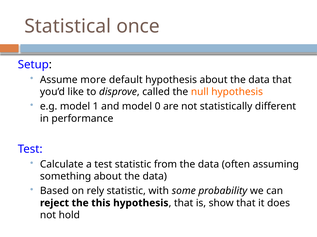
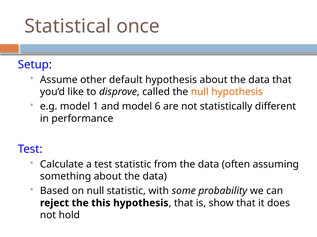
more: more -> other
0: 0 -> 6
on rely: rely -> null
